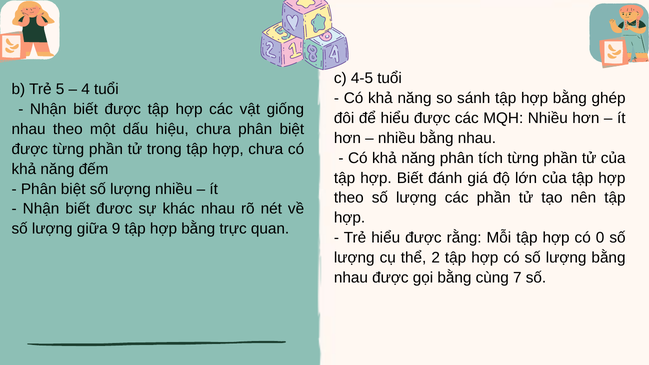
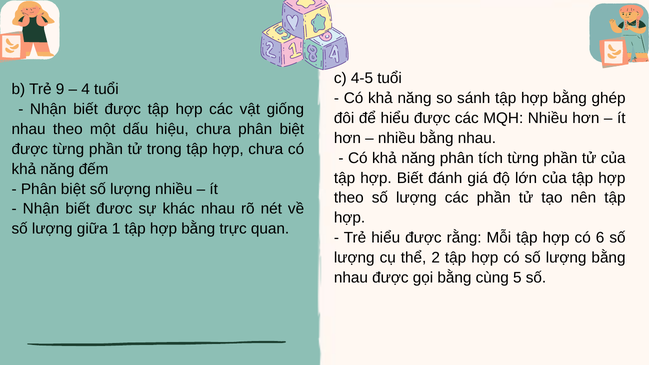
5: 5 -> 9
9: 9 -> 1
0: 0 -> 6
7: 7 -> 5
